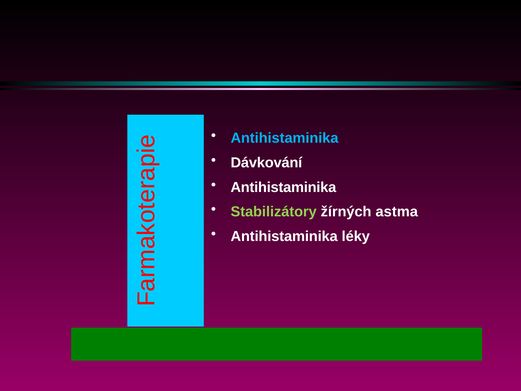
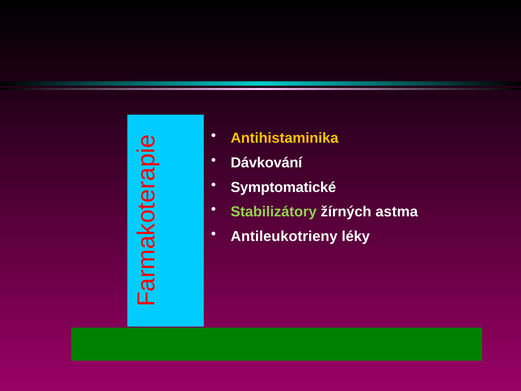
Antihistaminika at (285, 138) colour: light blue -> yellow
Antihistaminika at (283, 187): Antihistaminika -> Symptomatické
Antihistaminika at (284, 236): Antihistaminika -> Antileukotrieny
